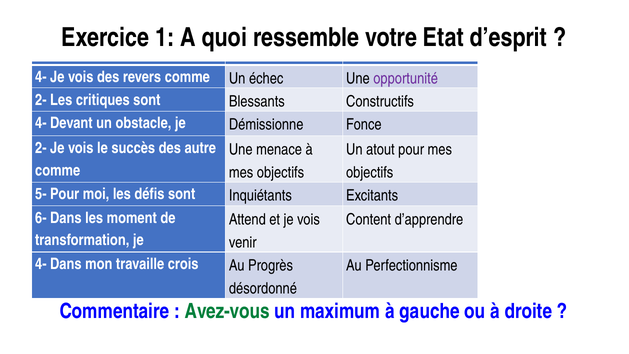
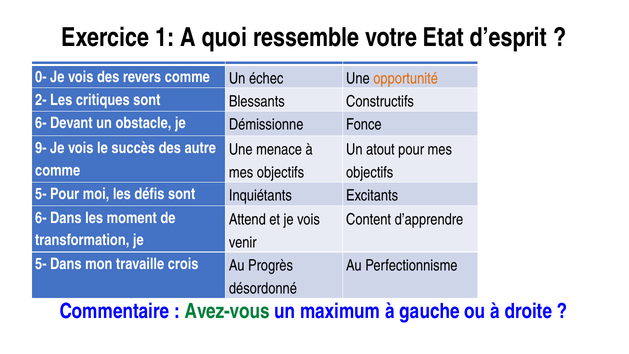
4- at (41, 77): 4- -> 0-
opportunité colour: purple -> orange
4- at (41, 123): 4- -> 6-
2- at (41, 148): 2- -> 9-
4- at (41, 264): 4- -> 5-
